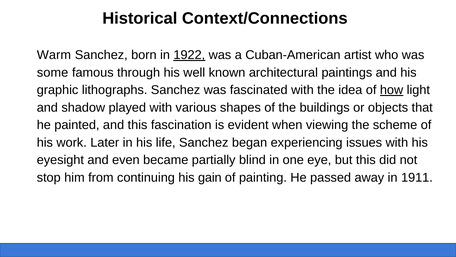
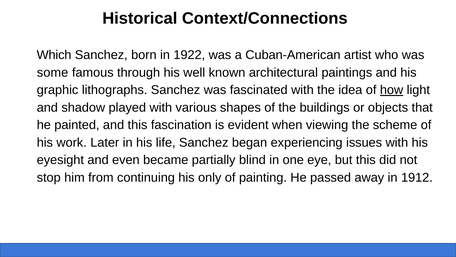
Warm: Warm -> Which
1922 underline: present -> none
gain: gain -> only
1911: 1911 -> 1912
